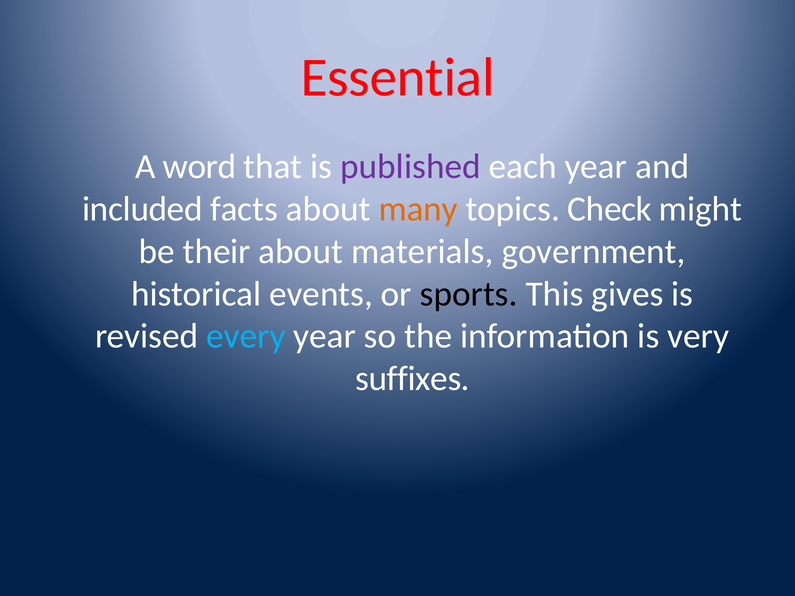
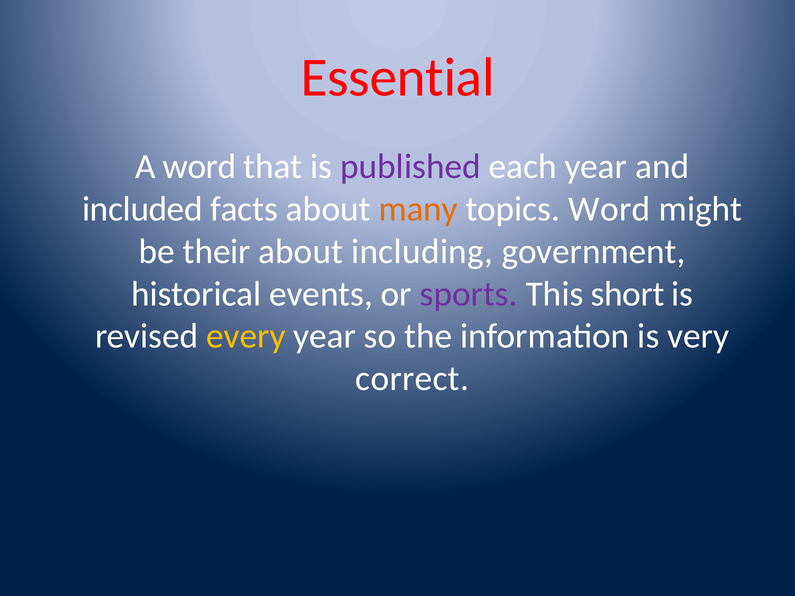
topics Check: Check -> Word
materials: materials -> including
sports colour: black -> purple
gives: gives -> short
every colour: light blue -> yellow
suffixes: suffixes -> correct
